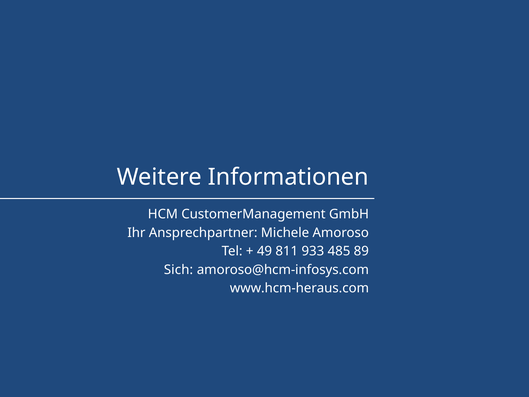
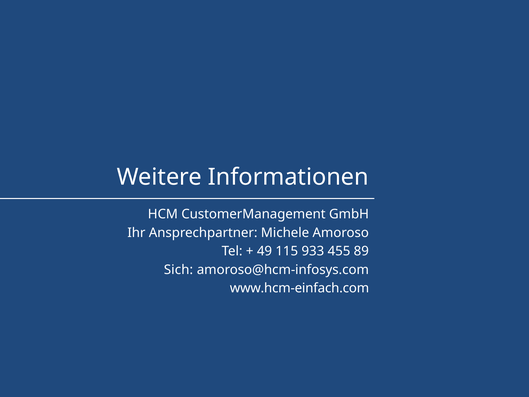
811: 811 -> 115
485: 485 -> 455
www.hcm-heraus.com: www.hcm-heraus.com -> www.hcm-einfach.com
